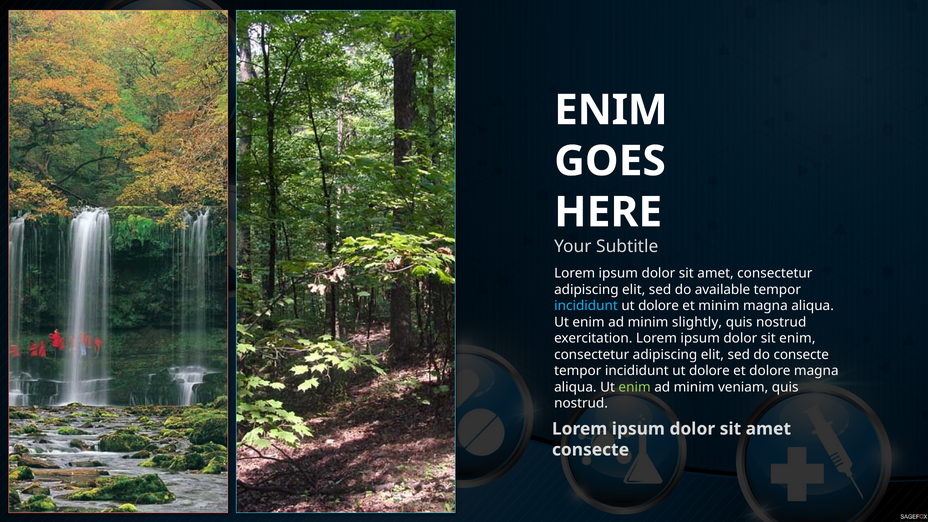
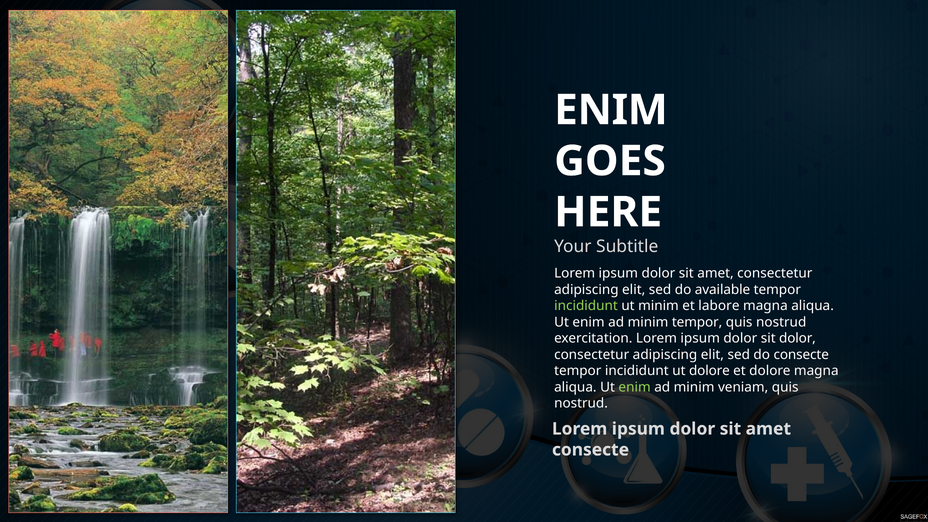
incididunt at (586, 306) colour: light blue -> light green
dolore at (659, 306): dolore -> minim
et minim: minim -> labore
minim slightly: slightly -> tempor
sit enim: enim -> dolor
